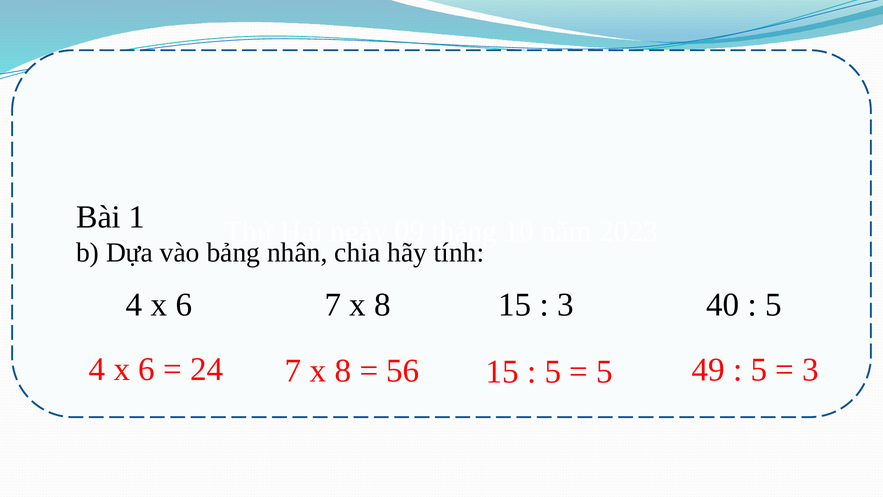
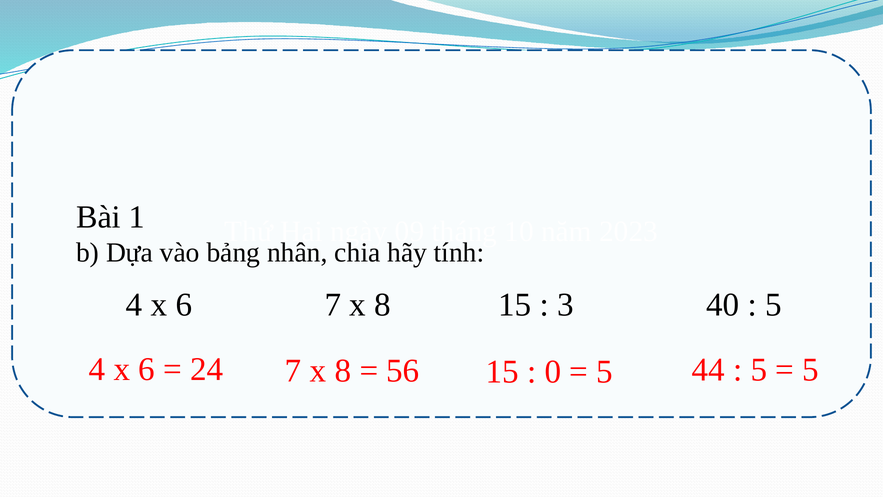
5 at (553, 372): 5 -> 0
49: 49 -> 44
3 at (811, 370): 3 -> 5
